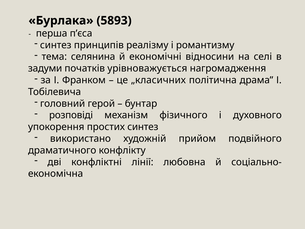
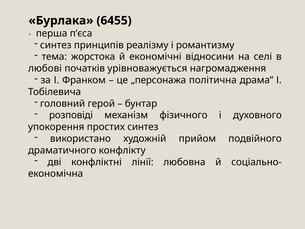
5893: 5893 -> 6455
селянина: селянина -> жорстока
задуми: задуми -> любові
„класичних: „класичних -> „персонажа
